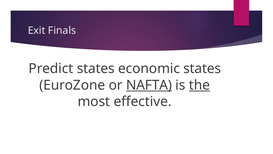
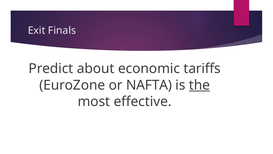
Predict states: states -> about
economic states: states -> tariffs
NAFTA underline: present -> none
